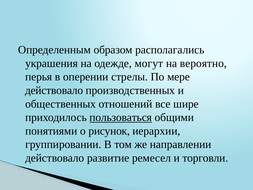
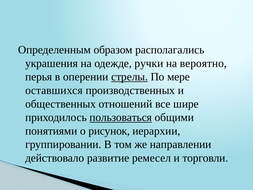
могут: могут -> ручки
стрелы underline: none -> present
действовало at (54, 90): действовало -> оставшихся
